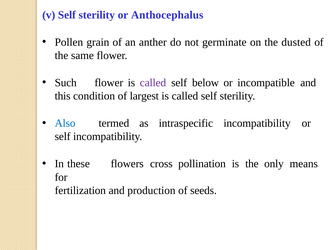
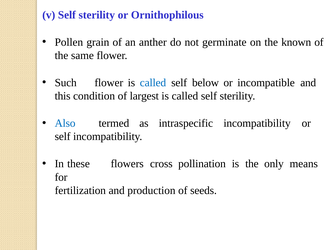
Anthocephalus: Anthocephalus -> Ornithophilous
dusted: dusted -> known
called at (153, 83) colour: purple -> blue
